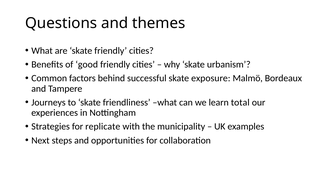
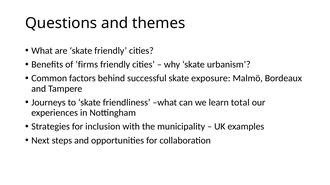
good: good -> firms
replicate: replicate -> inclusion
